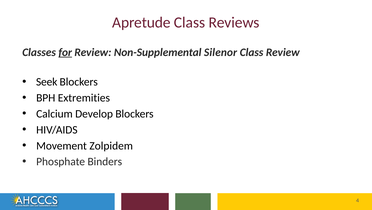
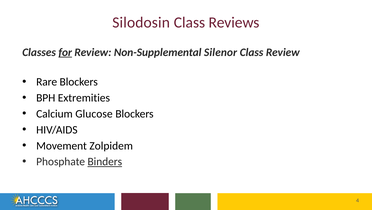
Apretude: Apretude -> Silodosin
Seek: Seek -> Rare
Develop: Develop -> Glucose
Binders underline: none -> present
